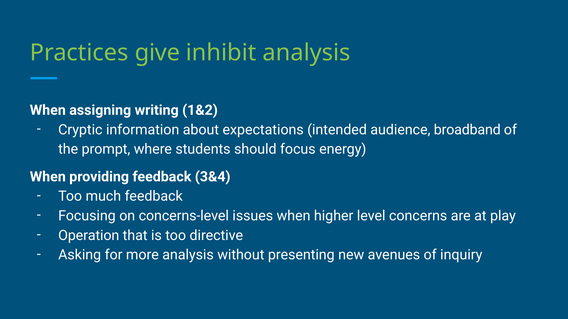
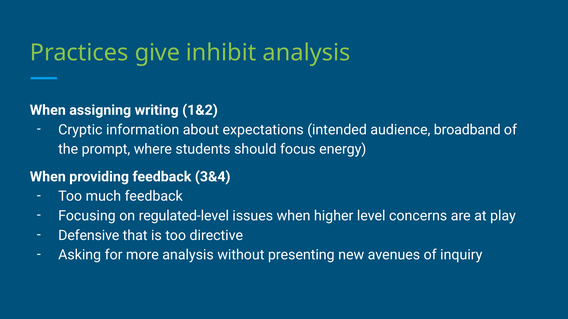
concerns-level: concerns-level -> regulated-level
Operation: Operation -> Defensive
